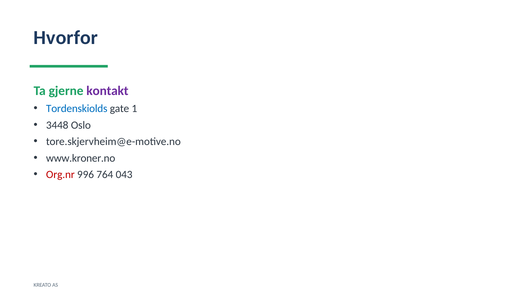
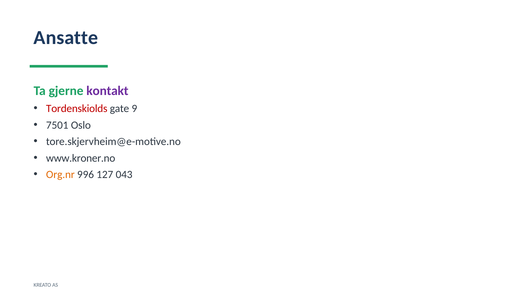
Hvorfor: Hvorfor -> Ansatte
Tordenskiolds colour: blue -> red
1: 1 -> 9
3448: 3448 -> 7501
Org.nr colour: red -> orange
764: 764 -> 127
